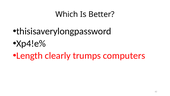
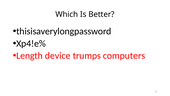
clearly: clearly -> device
